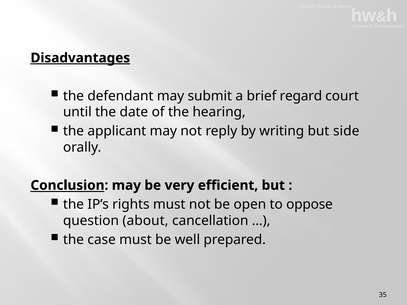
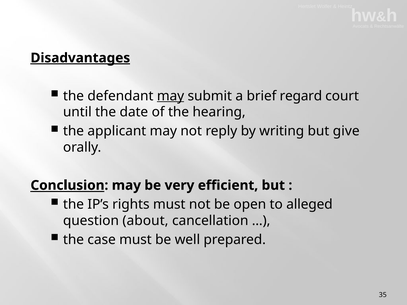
may at (171, 96) underline: none -> present
side: side -> give
oppose: oppose -> alleged
